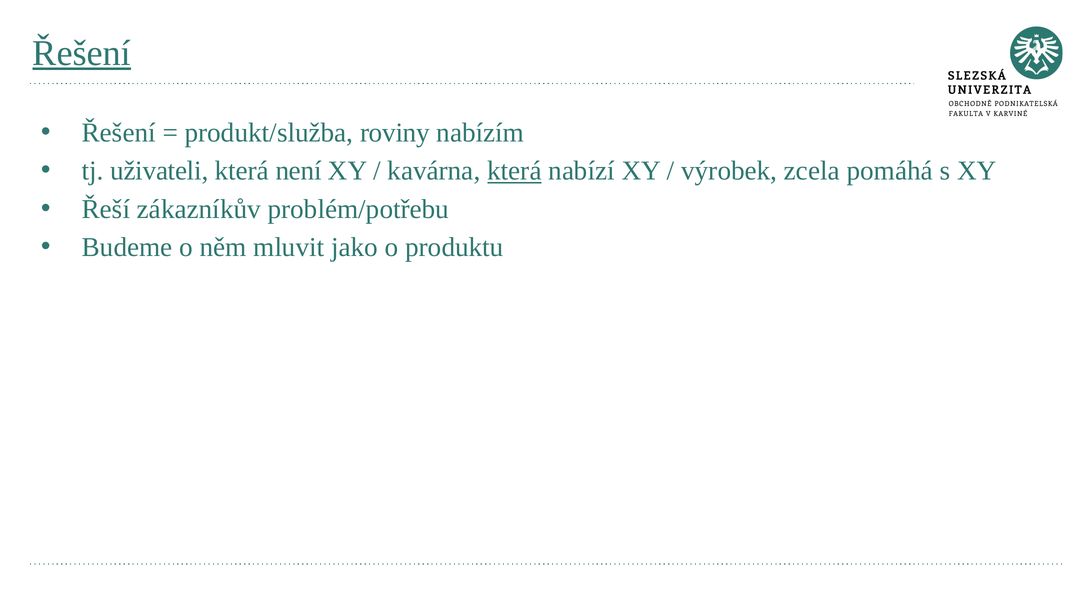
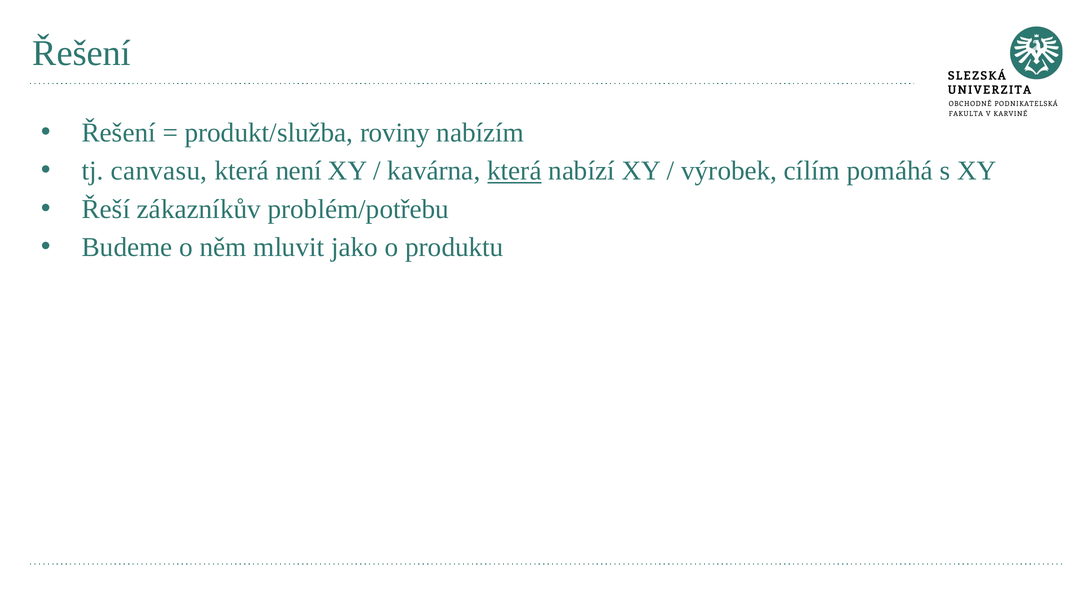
Řešení at (82, 53) underline: present -> none
uživateli: uživateli -> canvasu
zcela: zcela -> cílím
